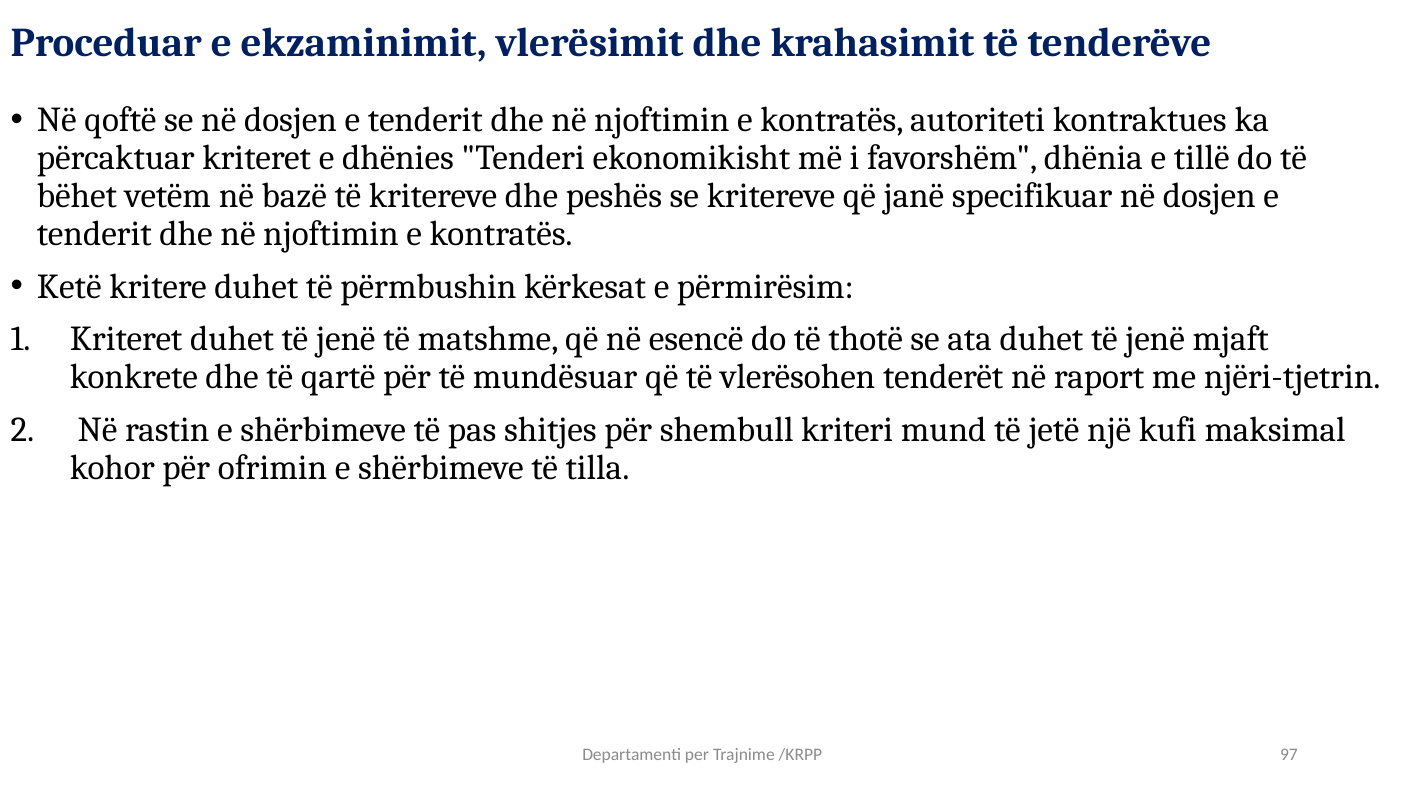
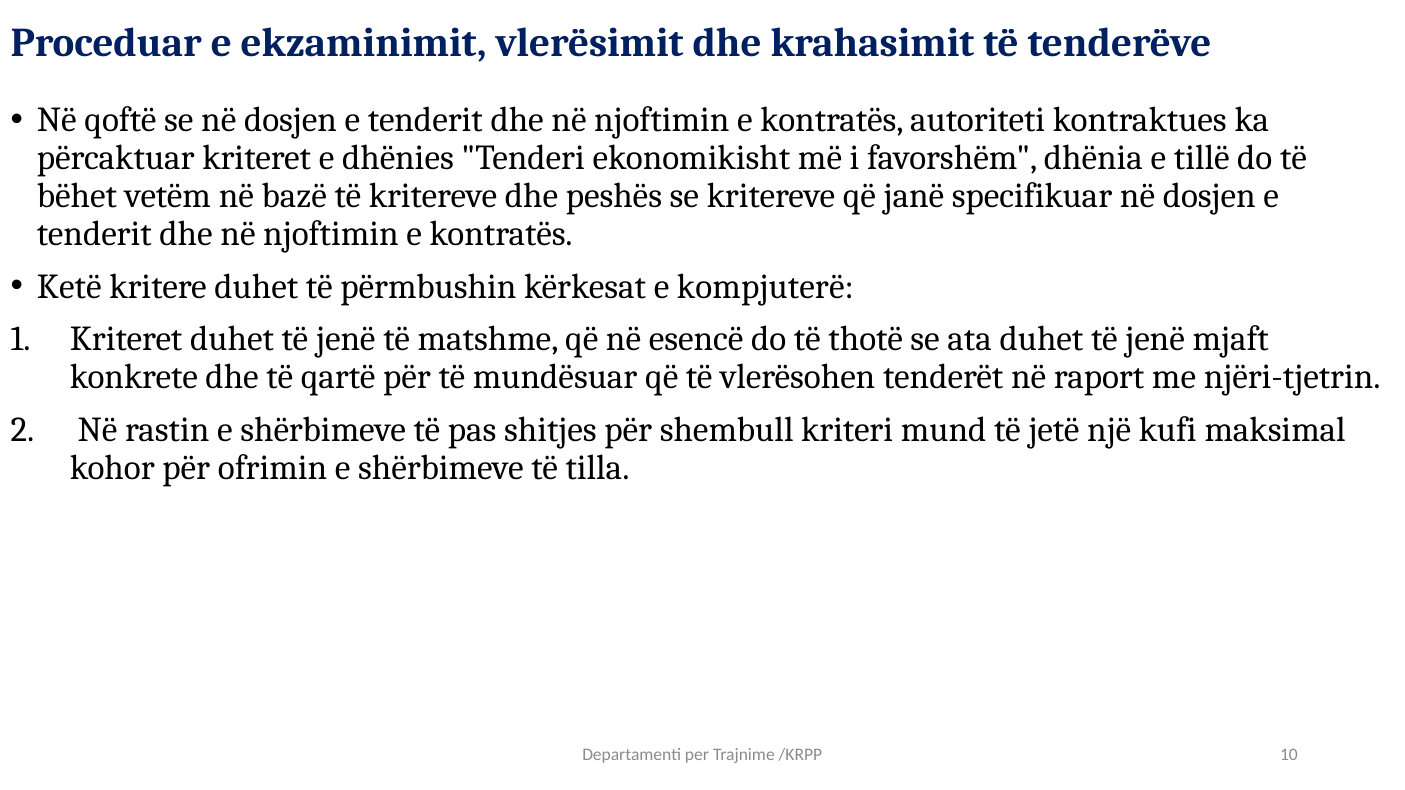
përmirësim: përmirësim -> kompjuterë
97: 97 -> 10
